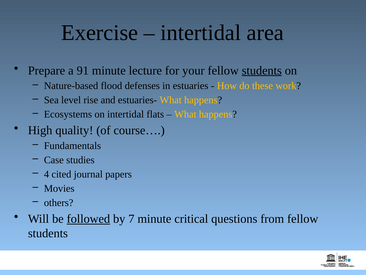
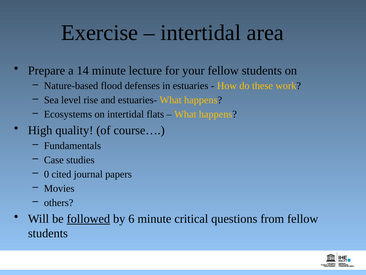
91: 91 -> 14
students at (262, 70) underline: present -> none
4: 4 -> 0
7: 7 -> 6
